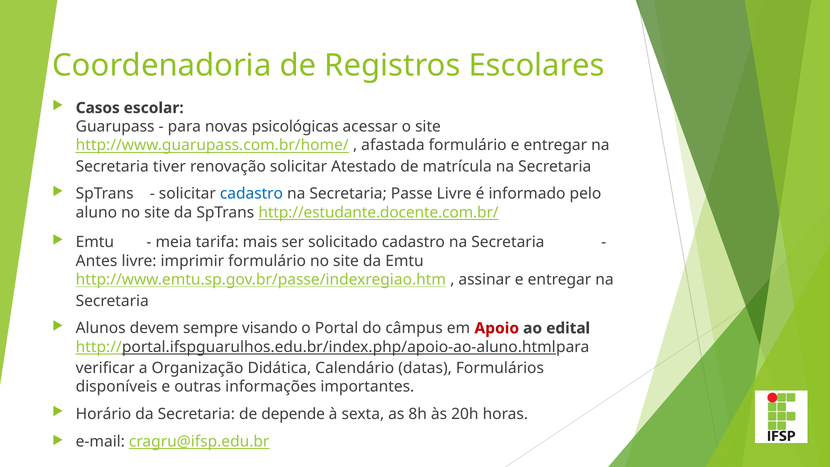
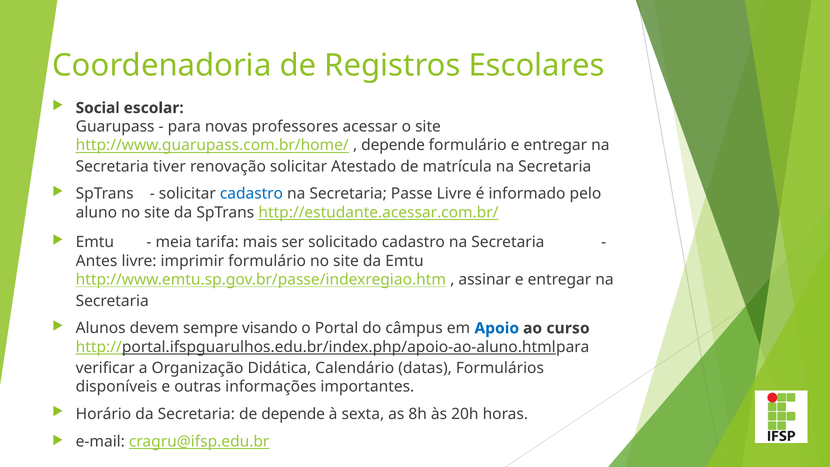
Casos: Casos -> Social
psicológicas: psicológicas -> professores
afastada at (393, 145): afastada -> depende
http://estudante.docente.com.br/: http://estudante.docente.com.br/ -> http://estudante.acessar.com.br/
Apoio colour: red -> blue
edital: edital -> curso
